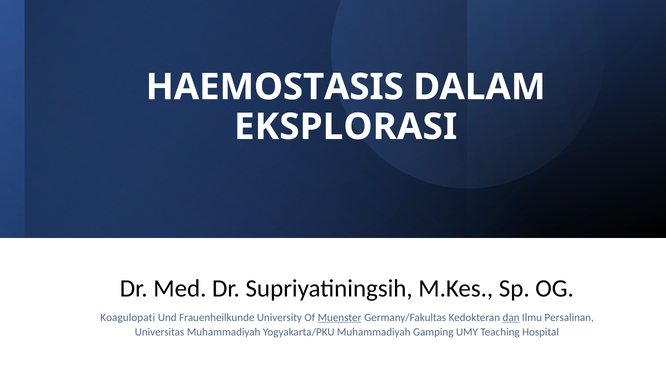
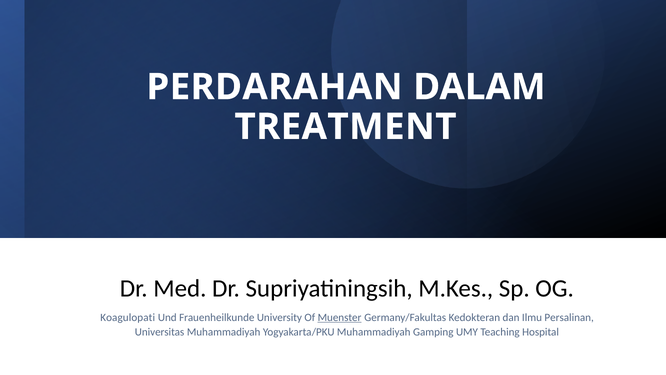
HAEMOSTASIS: HAEMOSTASIS -> PERDARAHAN
EKSPLORASI: EKSPLORASI -> TREATMENT
dan underline: present -> none
